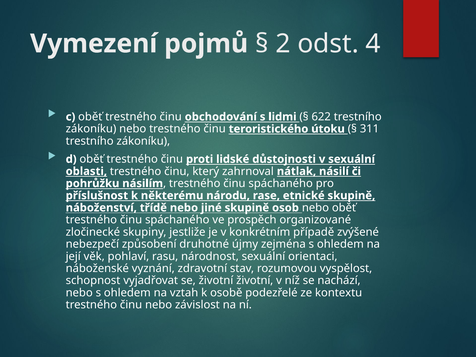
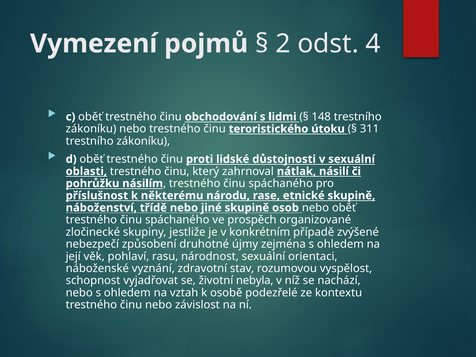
622: 622 -> 148
životní životní: životní -> nebyla
